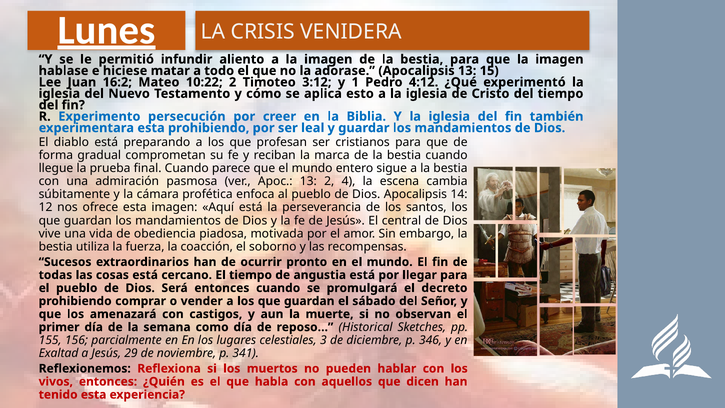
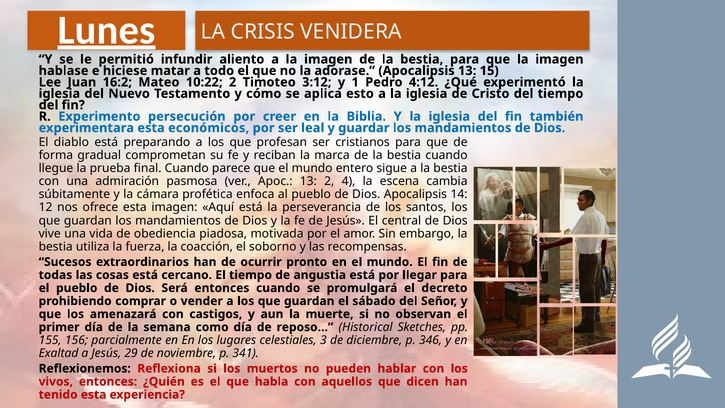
esta prohibiendo: prohibiendo -> económicos
